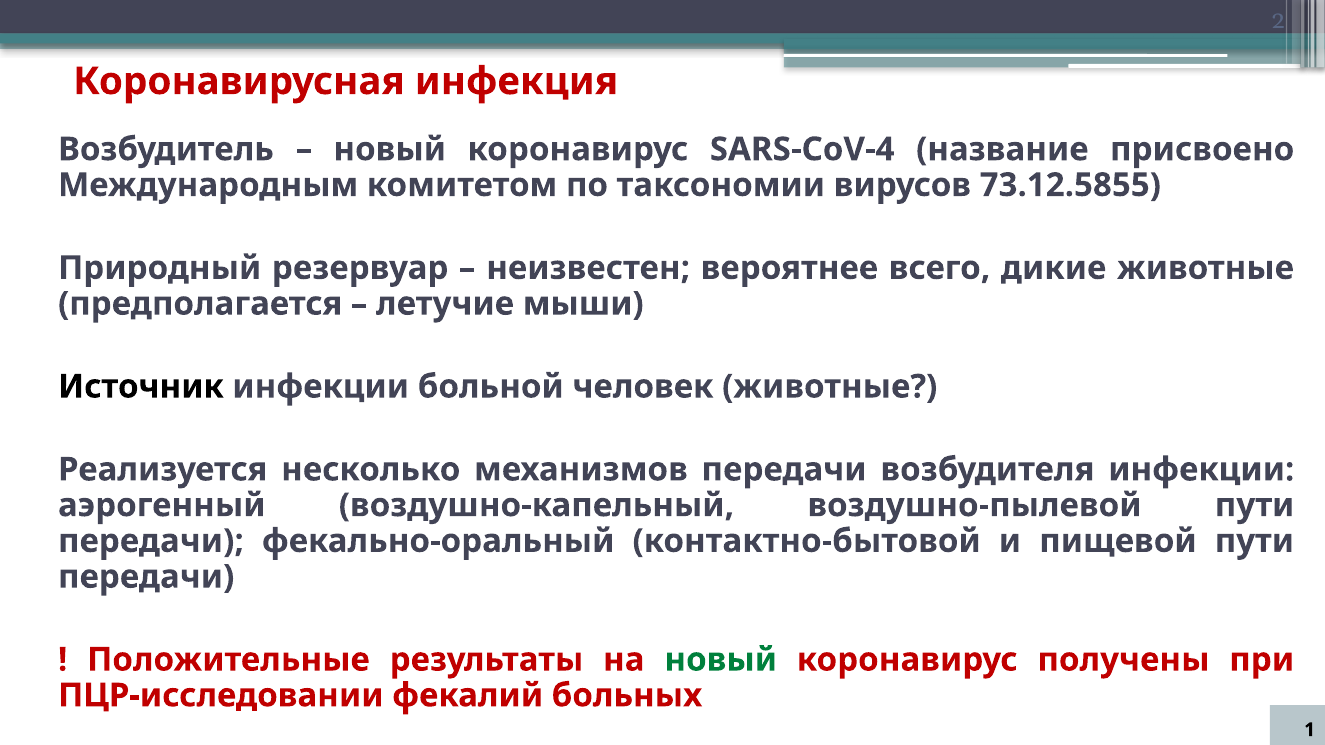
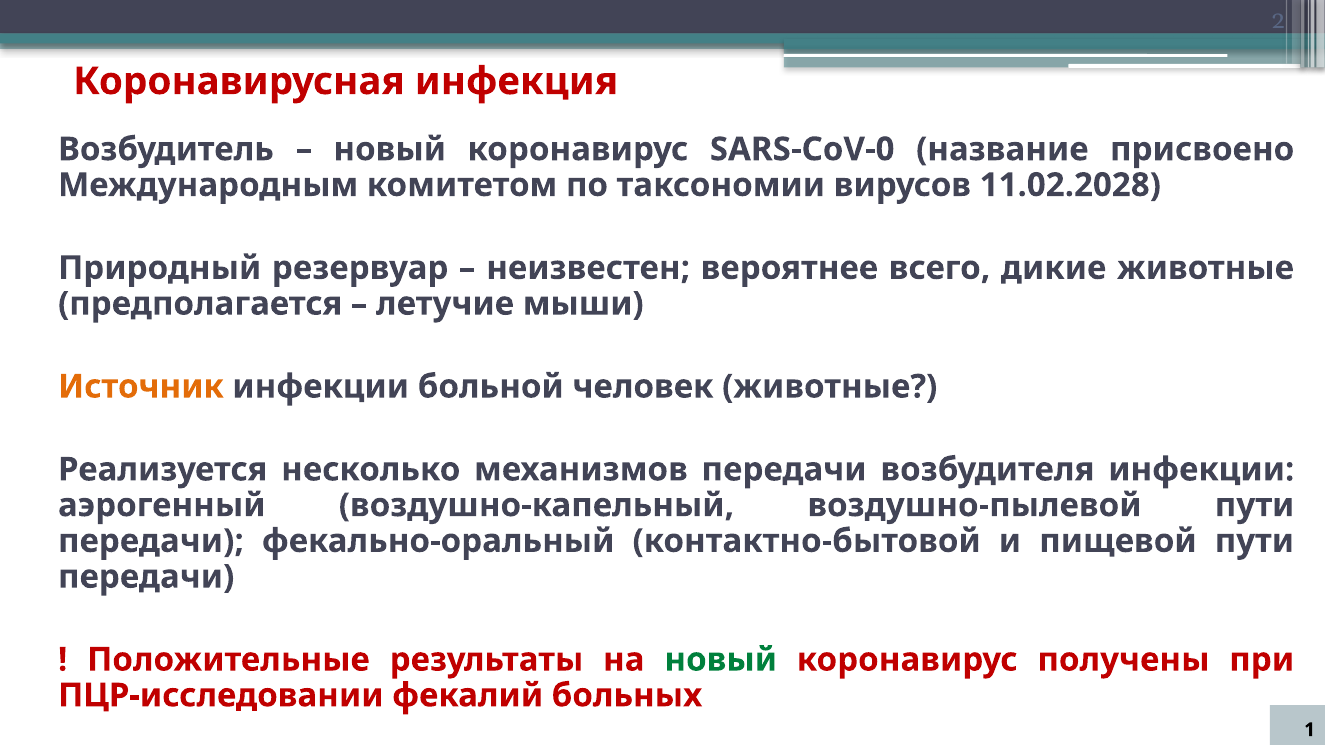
SARS-CoV-4: SARS-CoV-4 -> SARS-CoV-0
73.12.5855: 73.12.5855 -> 11.02.2028
Источник colour: black -> orange
